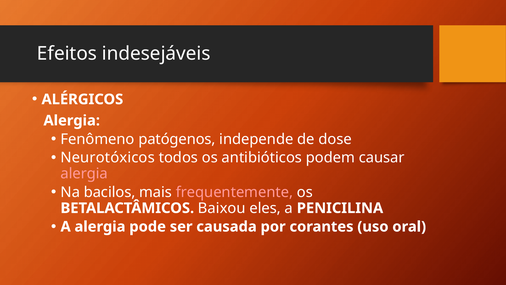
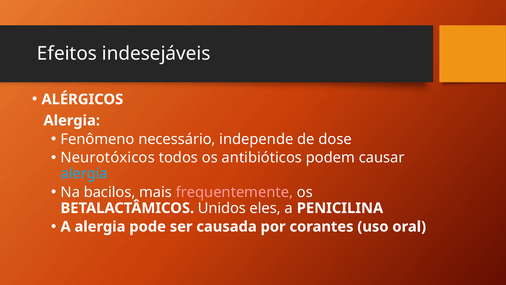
patógenos: patógenos -> necessário
alergia at (84, 173) colour: pink -> light blue
Baixou: Baixou -> Unidos
